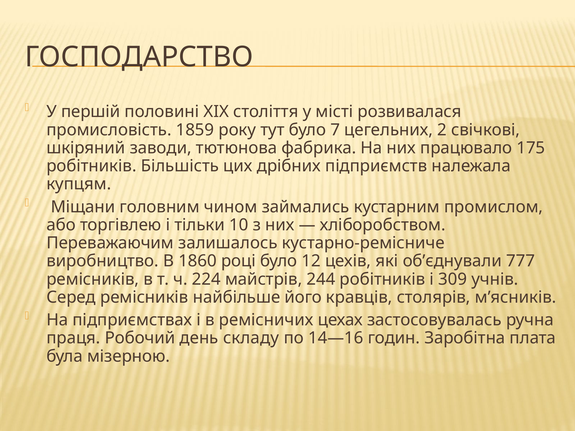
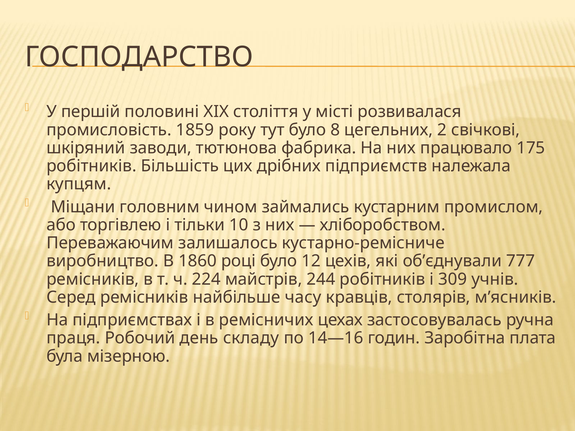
7: 7 -> 8
його: його -> часу
